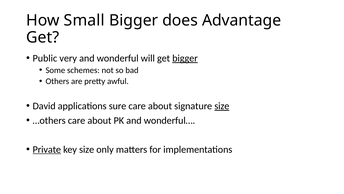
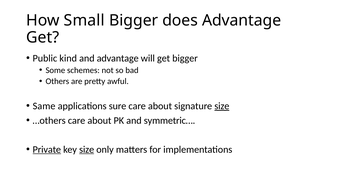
very: very -> kind
and wonderful: wonderful -> advantage
bigger at (185, 58) underline: present -> none
David: David -> Same
wonderful…: wonderful… -> symmetric…
size at (87, 149) underline: none -> present
